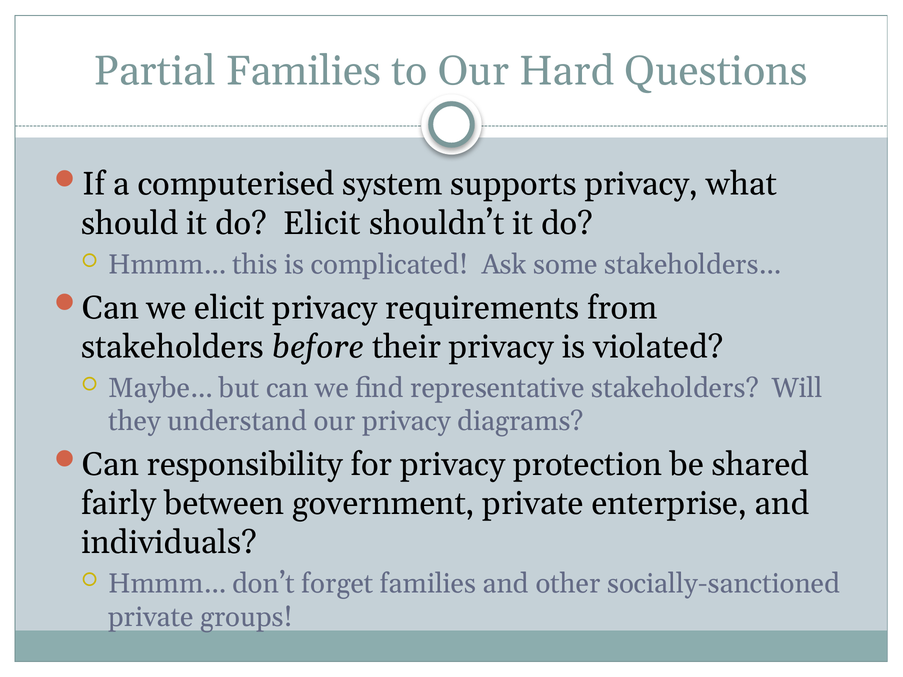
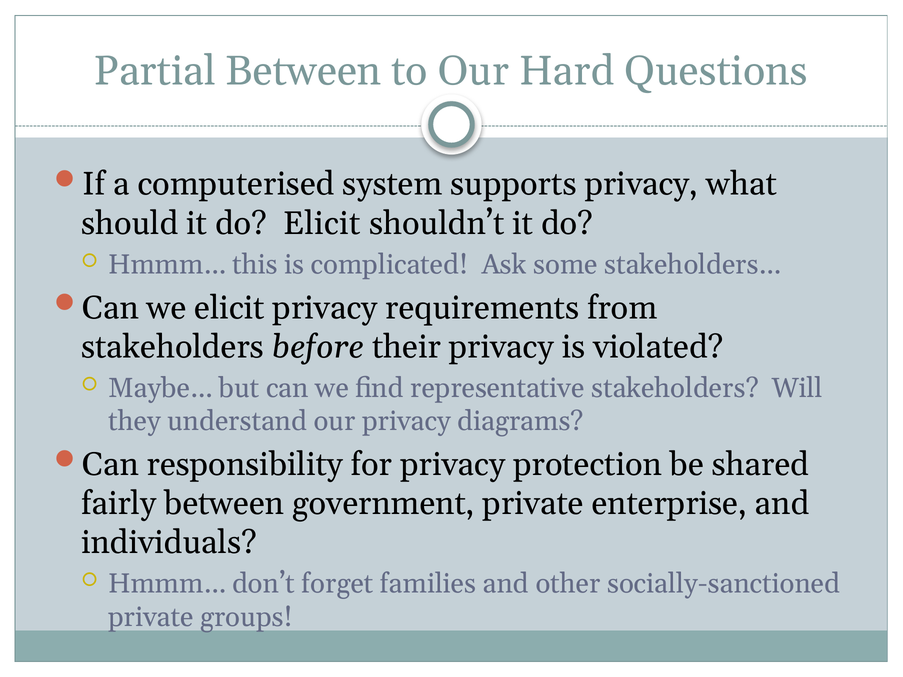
Partial Families: Families -> Between
